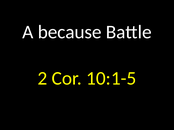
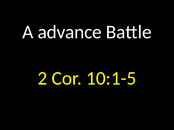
because: because -> advance
